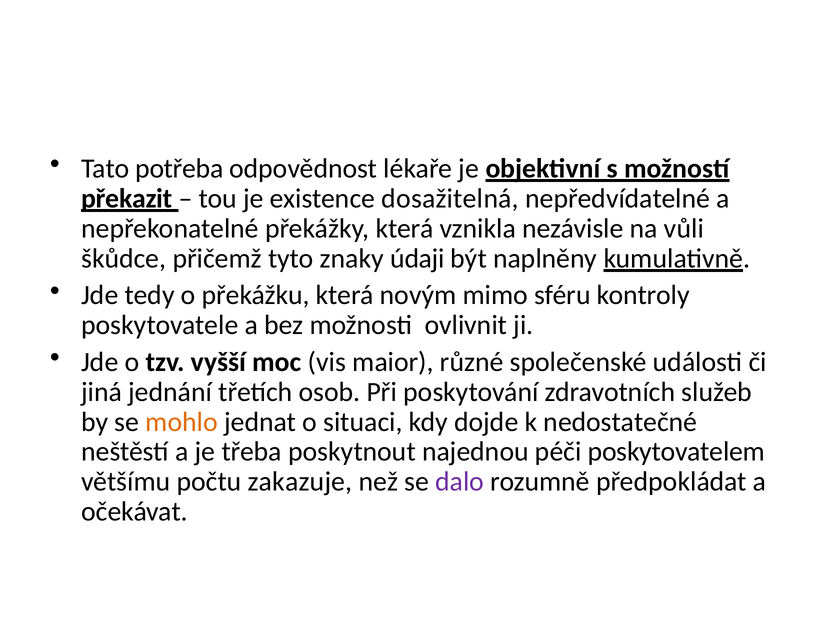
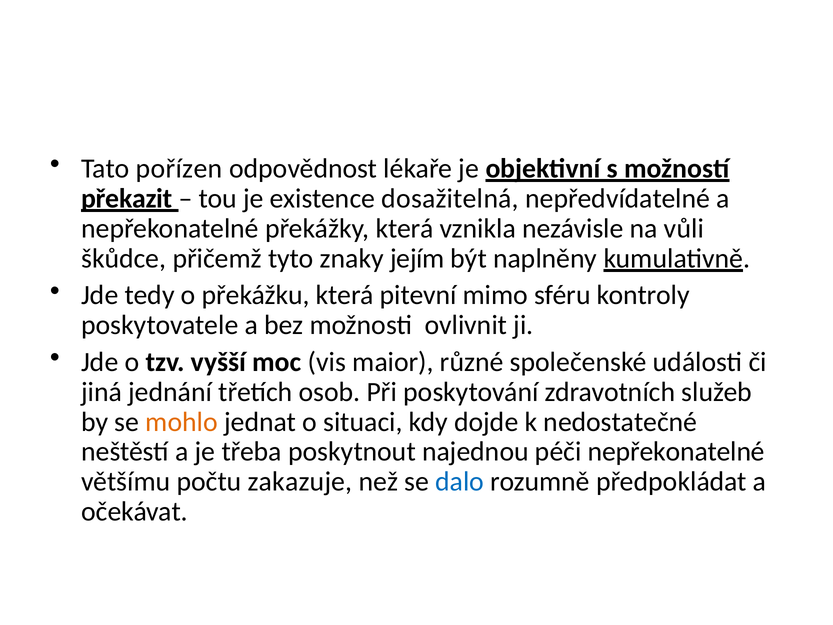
potřeba: potřeba -> pořízen
údaji: údaji -> jejím
novým: novým -> pitevní
péči poskytovatelem: poskytovatelem -> nepřekonatelné
dalo colour: purple -> blue
